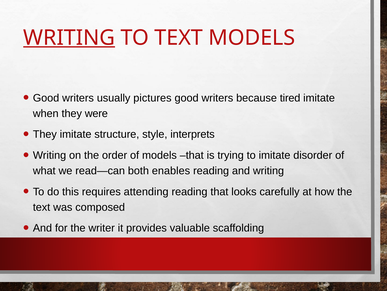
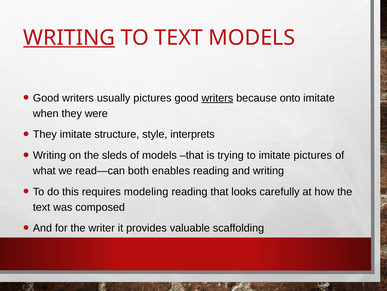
writers at (217, 98) underline: none -> present
tired: tired -> onto
order: order -> sleds
imitate disorder: disorder -> pictures
attending: attending -> modeling
